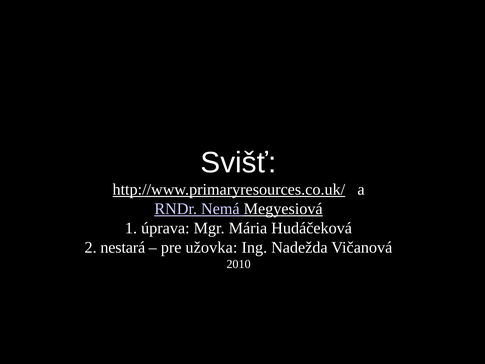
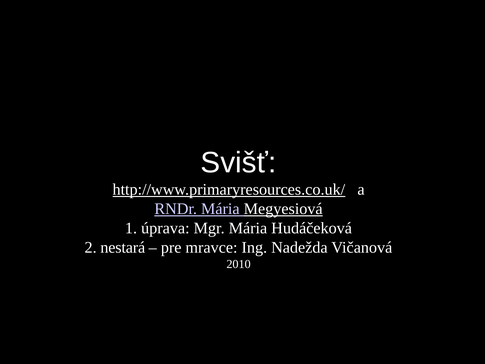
RNDr Nemá: Nemá -> Mária
užovka: užovka -> mravce
